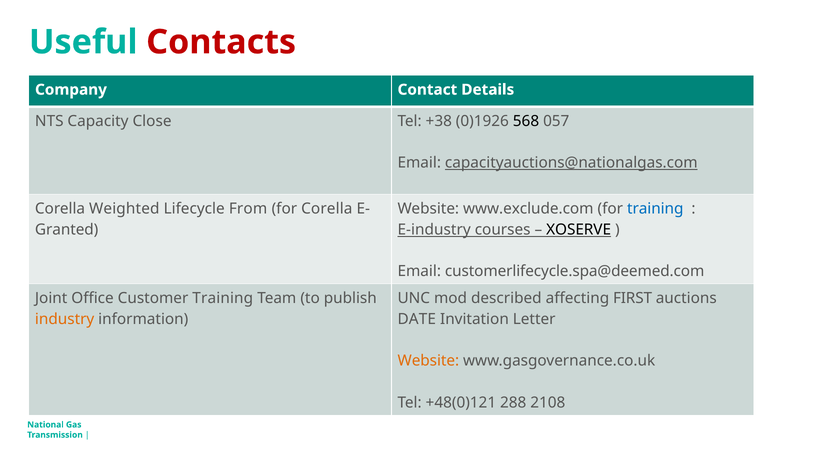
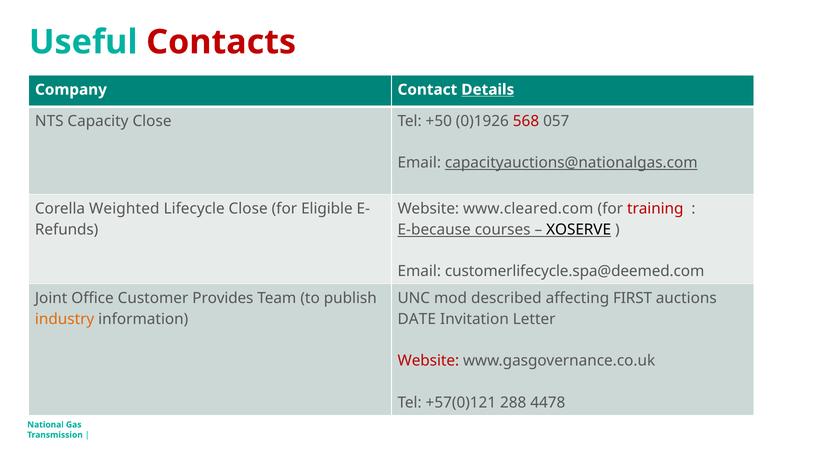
Details underline: none -> present
+38: +38 -> +50
568 colour: black -> red
Lifecycle From: From -> Close
for Corella: Corella -> Eligible
www.exclude.com: www.exclude.com -> www.cleared.com
training at (655, 209) colour: blue -> red
Granted: Granted -> Refunds
E-industry: E-industry -> E-because
Customer Training: Training -> Provides
Website at (428, 361) colour: orange -> red
+48(0)121: +48(0)121 -> +57(0)121
2108: 2108 -> 4478
